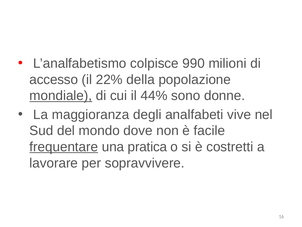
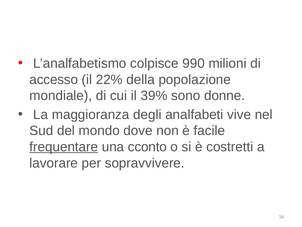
mondiale underline: present -> none
44%: 44% -> 39%
pratica: pratica -> cconto
